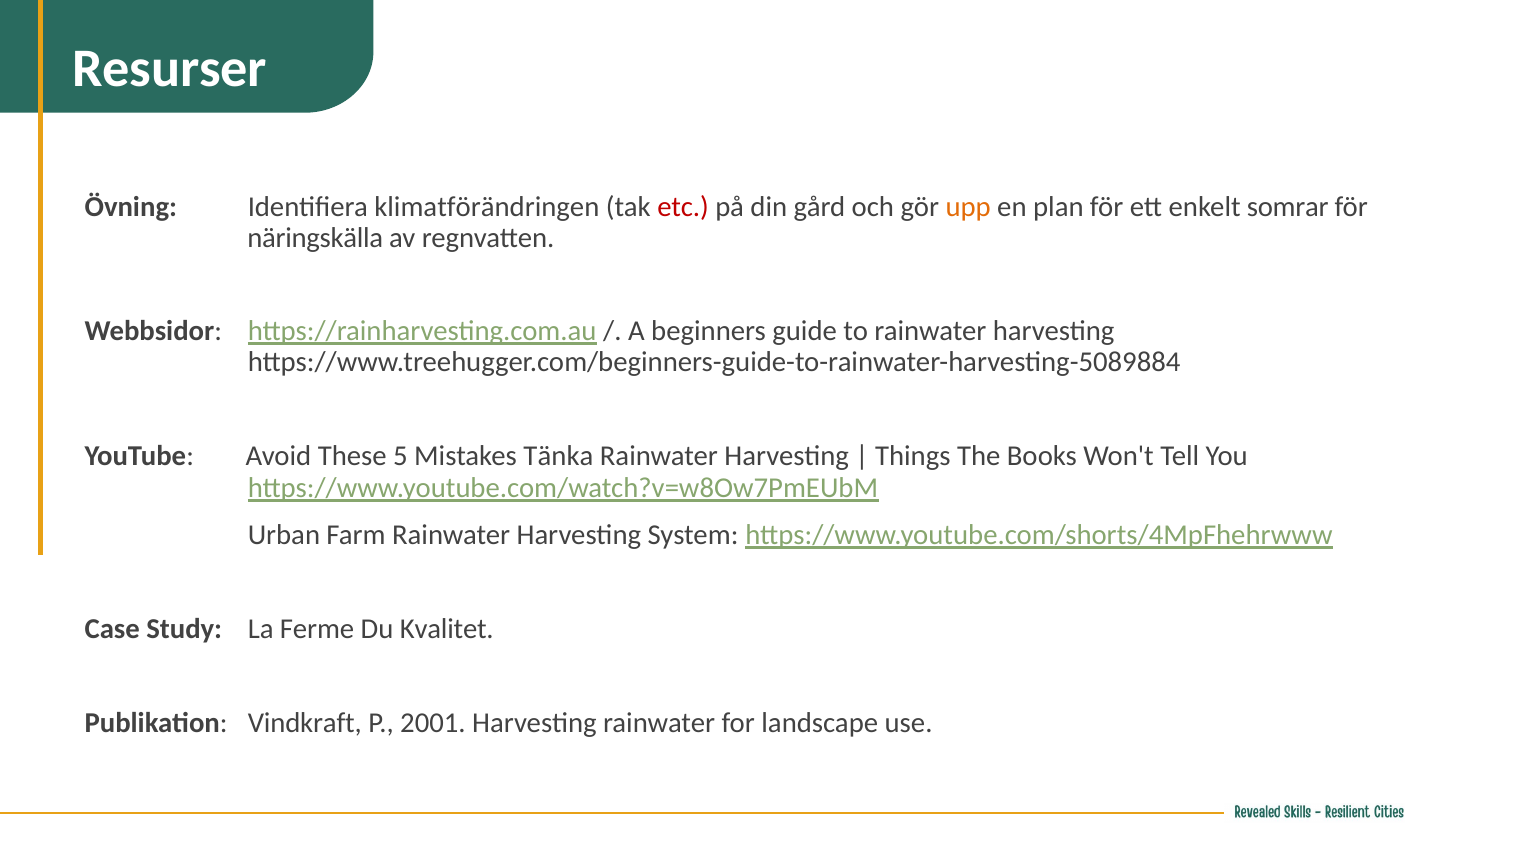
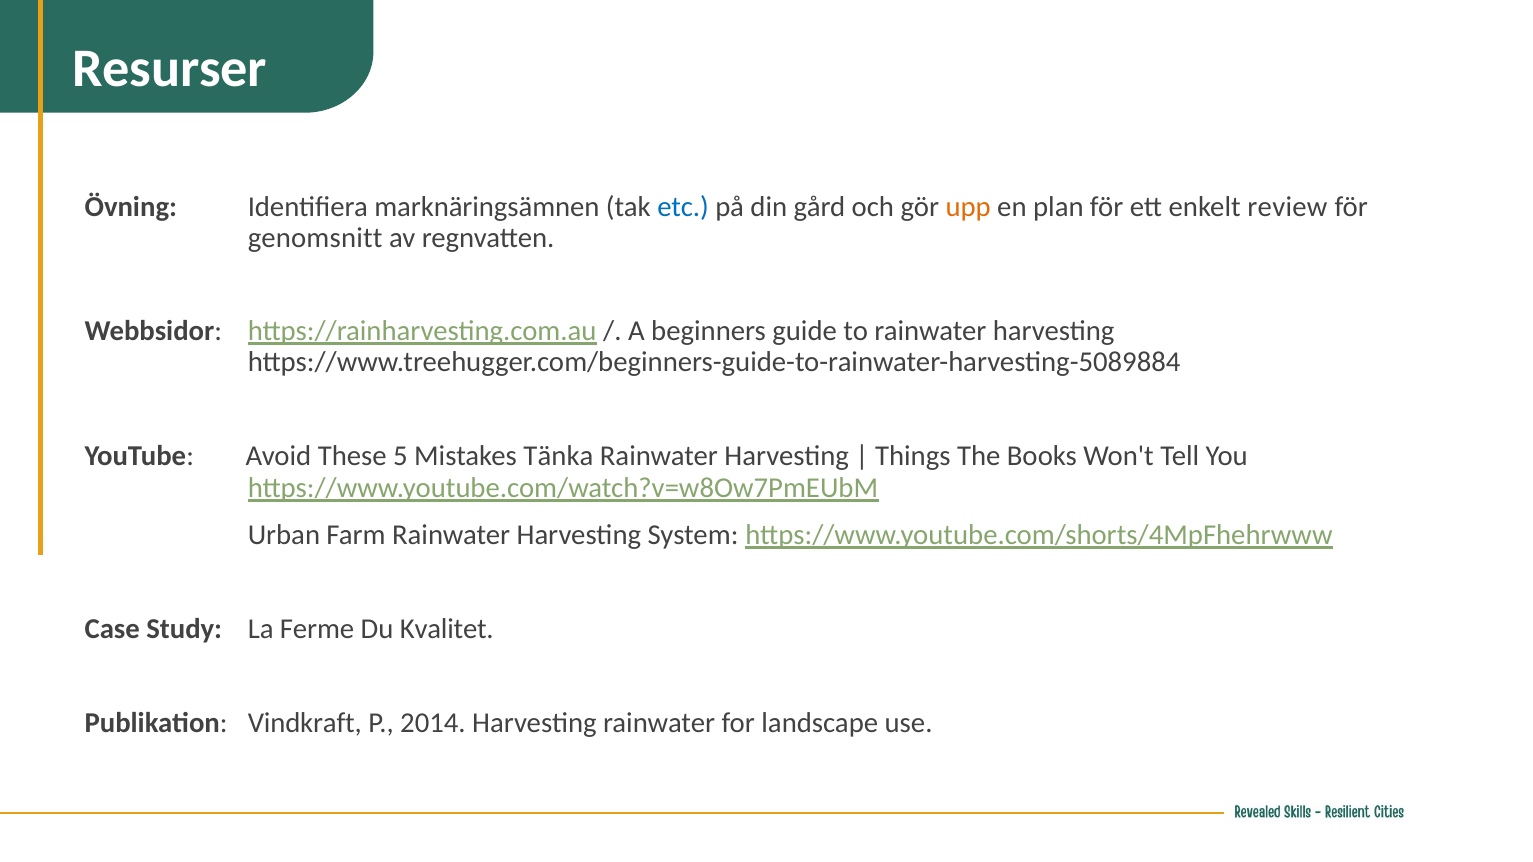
klimatförändringen: klimatförändringen -> marknäringsämnen
etc colour: red -> blue
somrar: somrar -> review
näringskälla: näringskälla -> genomsnitt
2001: 2001 -> 2014
